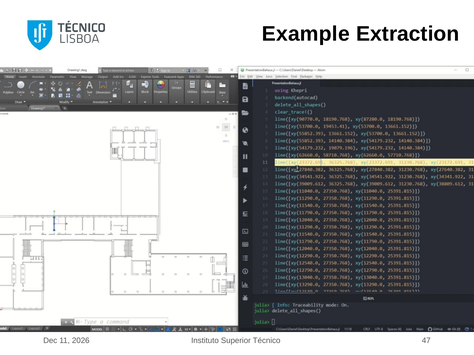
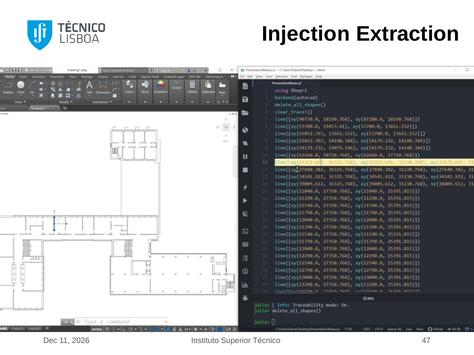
Example: Example -> Injection
